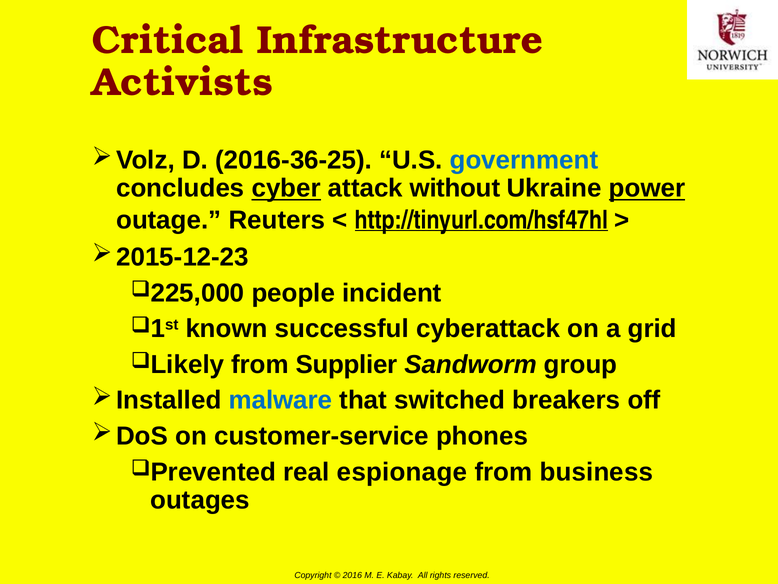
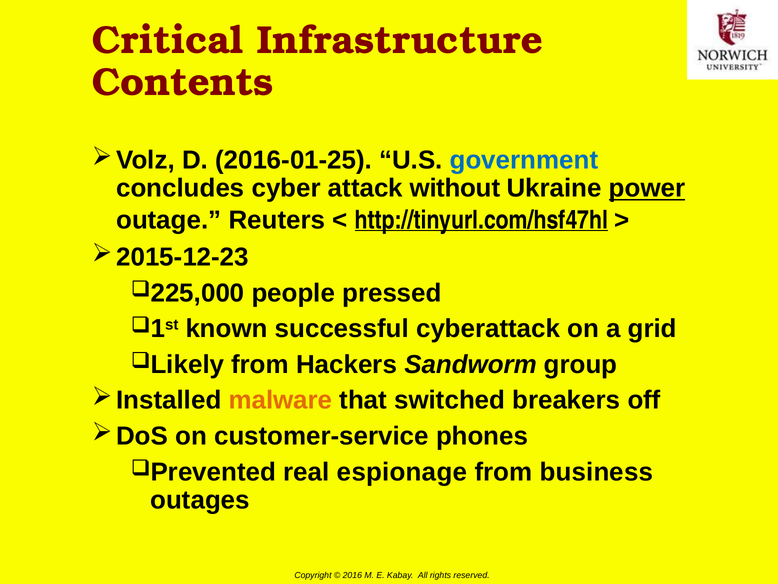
Activists: Activists -> Contents
2016-36-25: 2016-36-25 -> 2016-01-25
cyber underline: present -> none
incident: incident -> pressed
Supplier: Supplier -> Hackers
malware colour: blue -> orange
